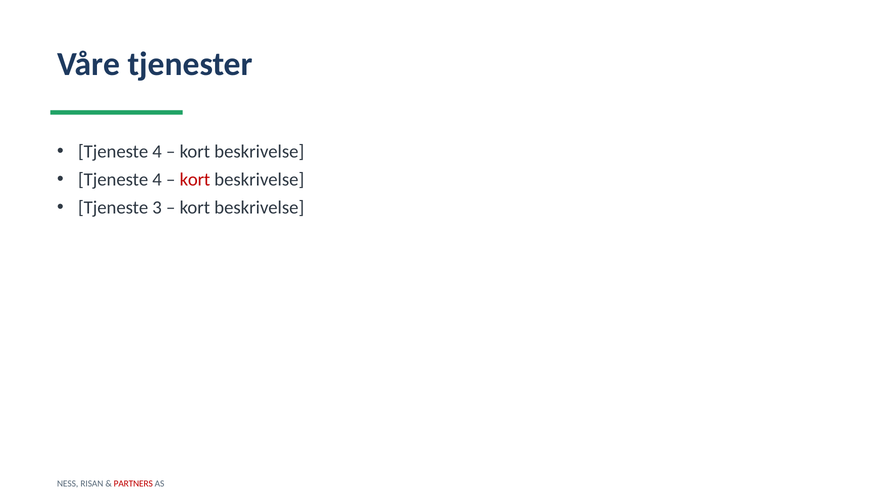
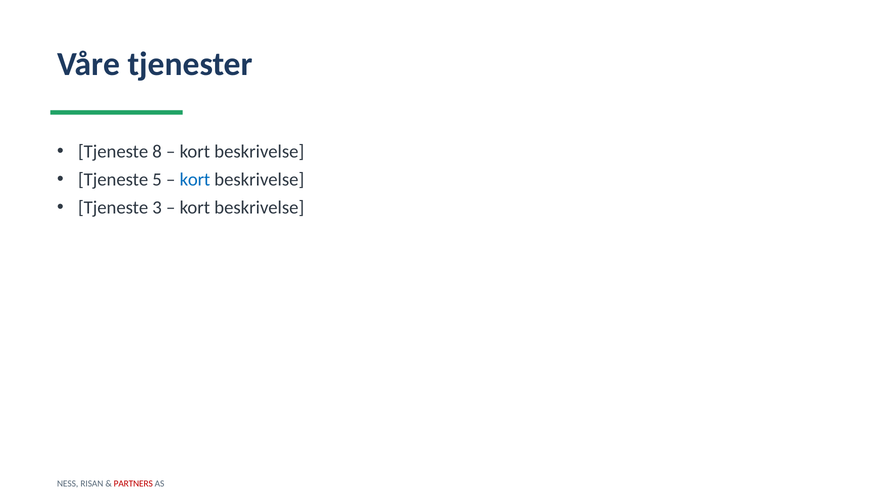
4 at (157, 152): 4 -> 8
4 at (157, 180): 4 -> 5
kort at (195, 180) colour: red -> blue
